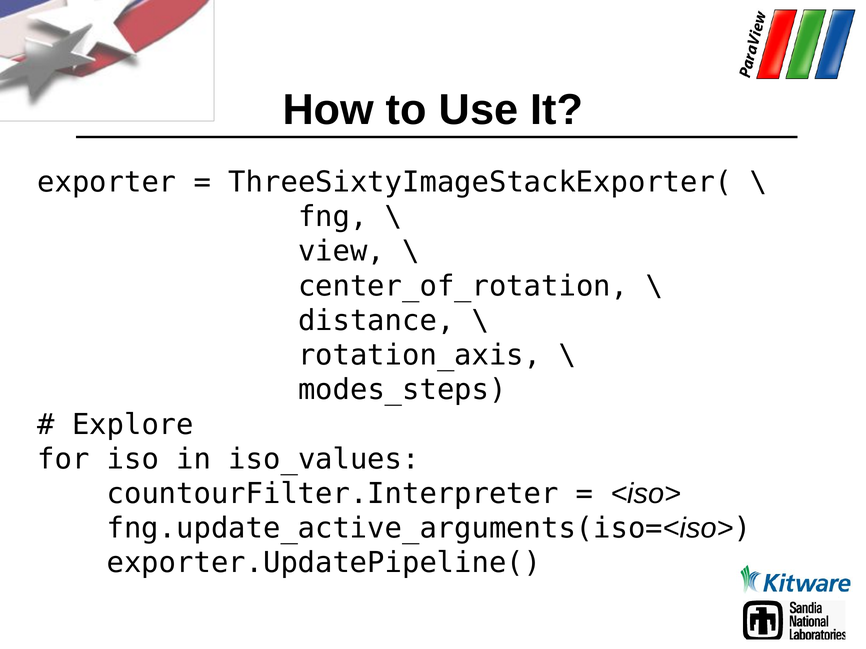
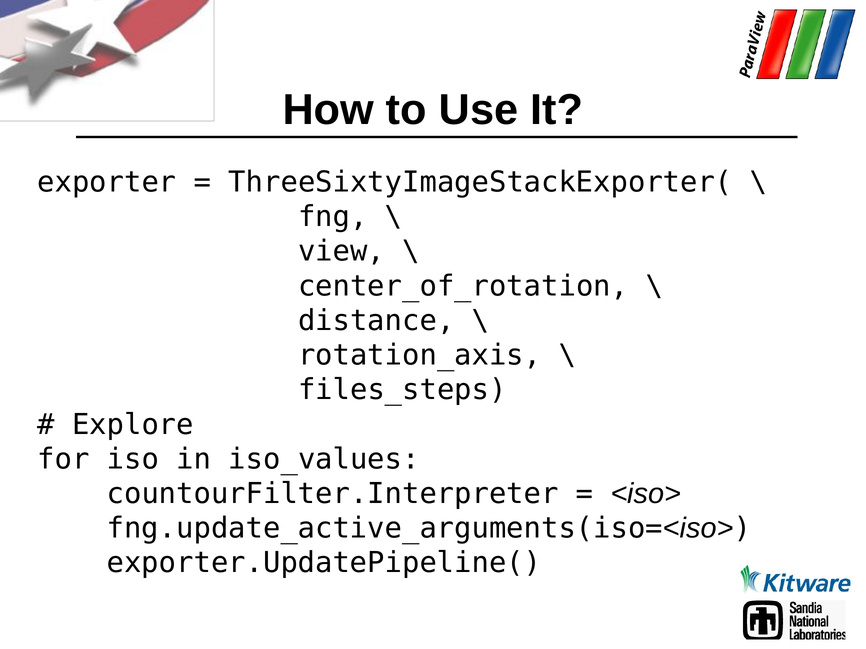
modes_steps: modes_steps -> files_steps
